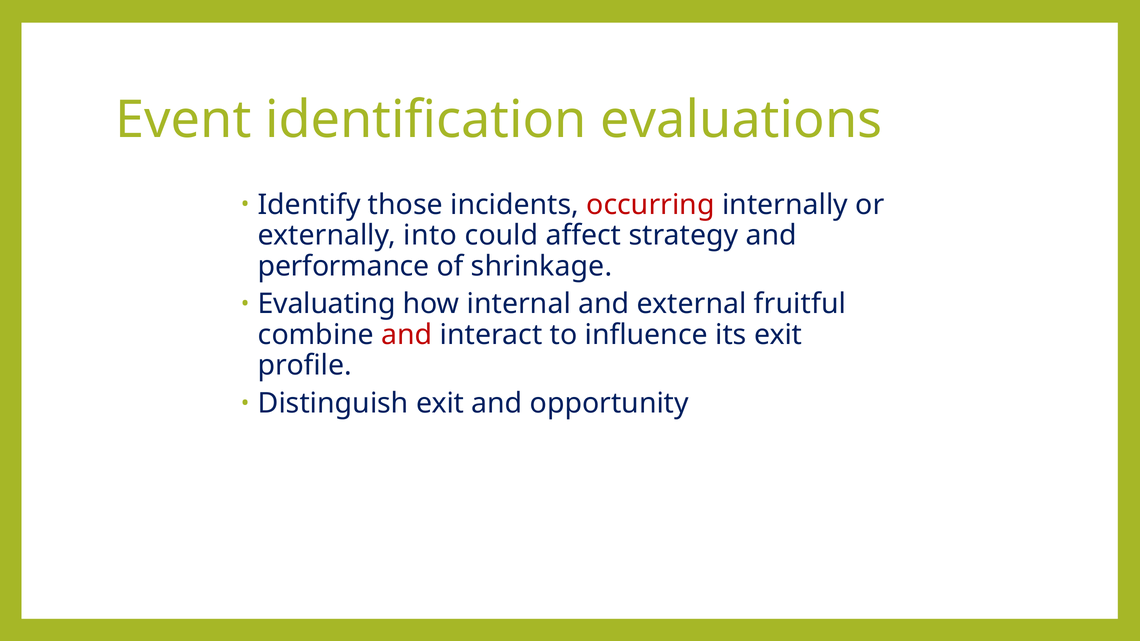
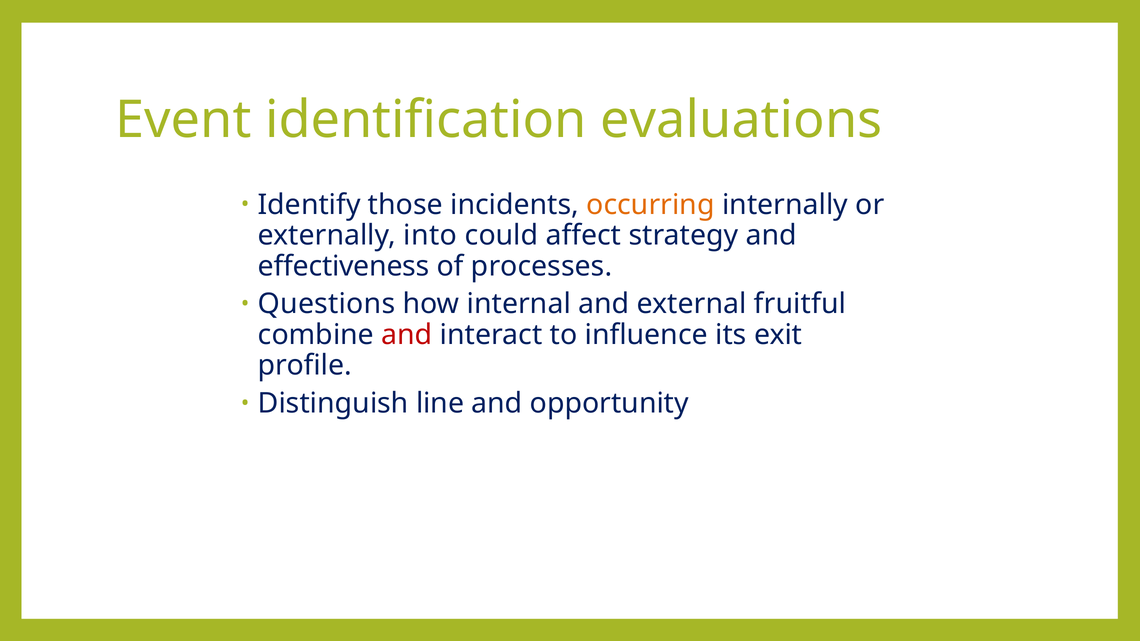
occurring colour: red -> orange
performance: performance -> effectiveness
shrinkage: shrinkage -> processes
Evaluating: Evaluating -> Questions
Distinguish exit: exit -> line
